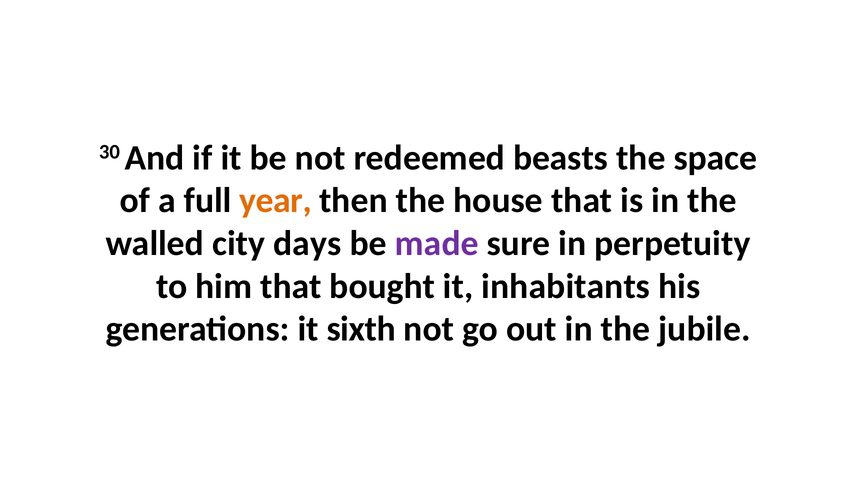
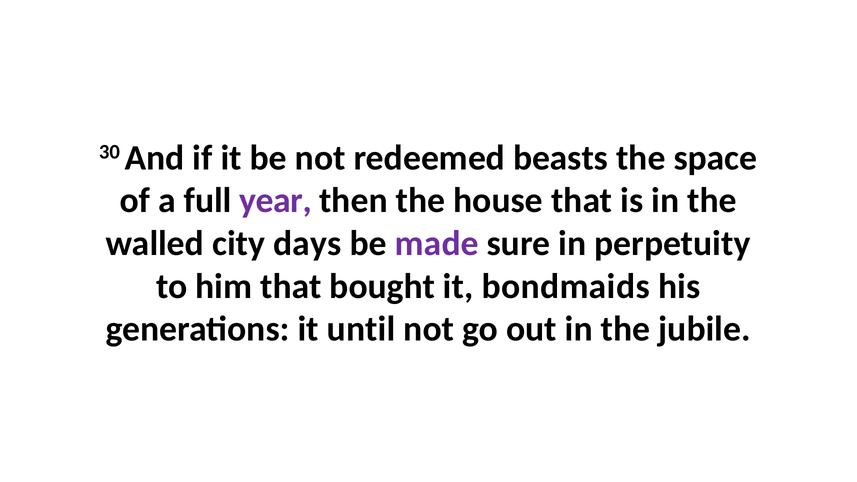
year colour: orange -> purple
inhabitants: inhabitants -> bondmaids
sixth: sixth -> until
